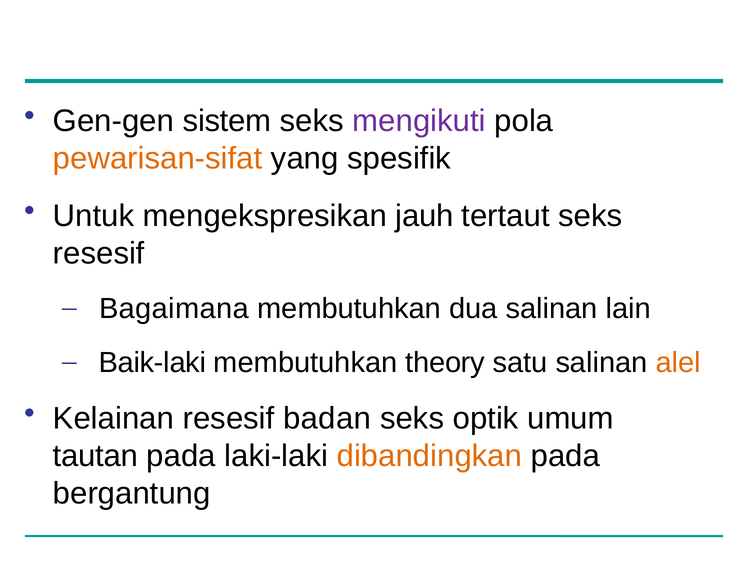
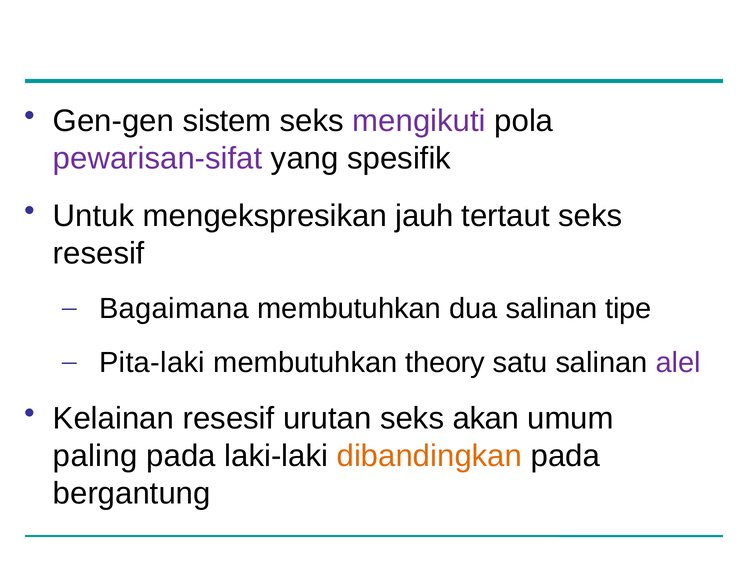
pewarisan-sifat colour: orange -> purple
lain: lain -> tipe
Baik-laki: Baik-laki -> Pita-laki
alel colour: orange -> purple
badan: badan -> urutan
optik: optik -> akan
tautan: tautan -> paling
